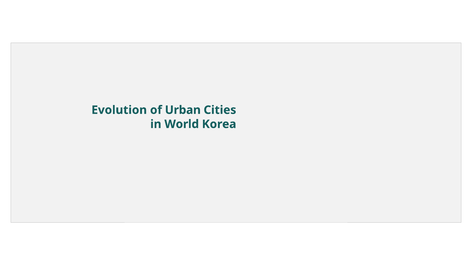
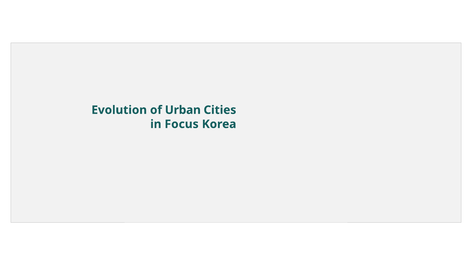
World: World -> Focus
